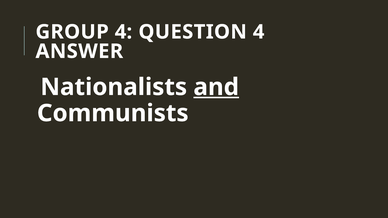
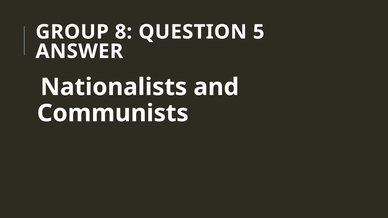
GROUP 4: 4 -> 8
QUESTION 4: 4 -> 5
and underline: present -> none
